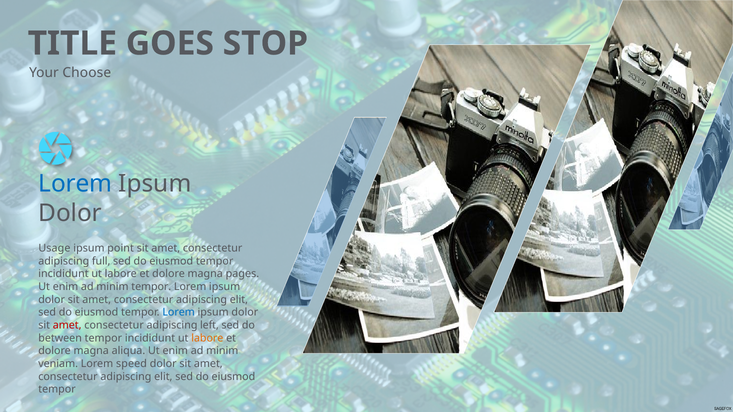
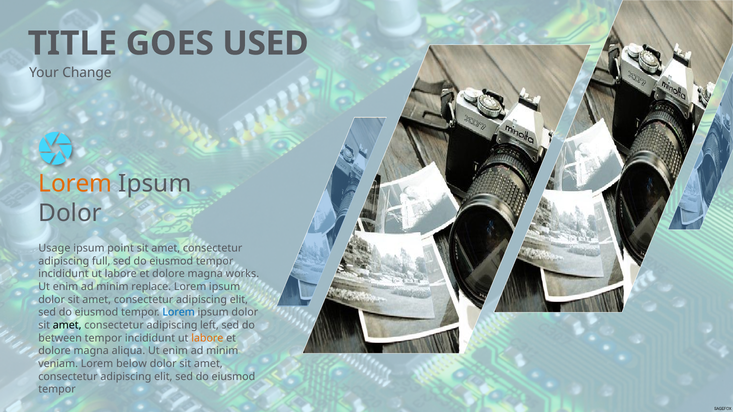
STOP: STOP -> USED
Choose: Choose -> Change
Lorem at (75, 184) colour: blue -> orange
pages: pages -> works
minim tempor: tempor -> replace
amet at (67, 325) colour: red -> black
speed: speed -> below
